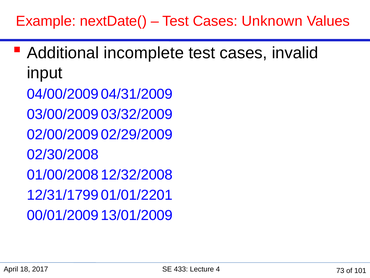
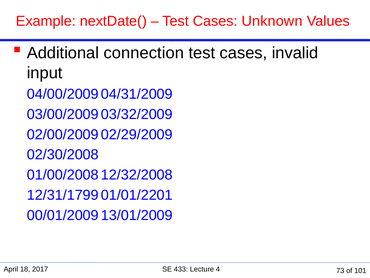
incomplete: incomplete -> connection
